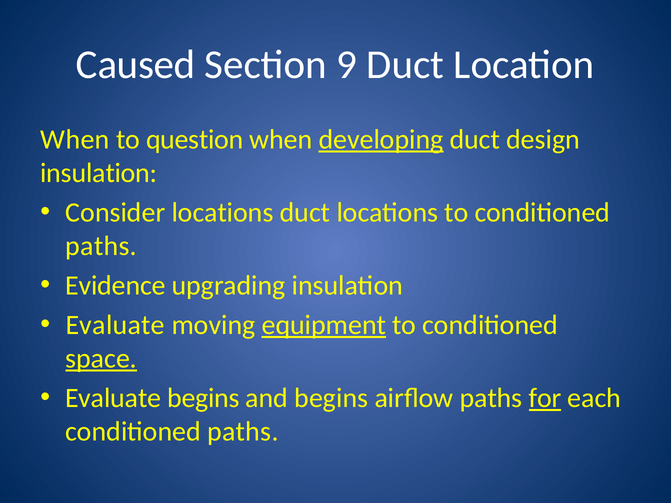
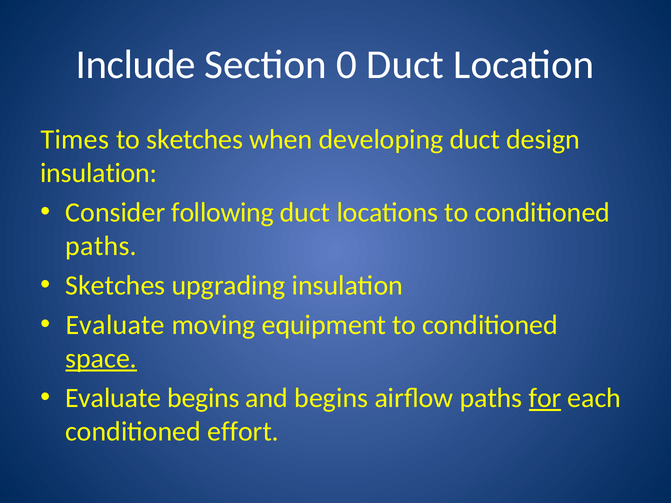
Caused: Caused -> Include
9: 9 -> 0
When at (75, 140): When -> Times
to question: question -> sketches
developing underline: present -> none
Consider locations: locations -> following
Evidence at (115, 286): Evidence -> Sketches
equipment underline: present -> none
paths at (243, 432): paths -> effort
